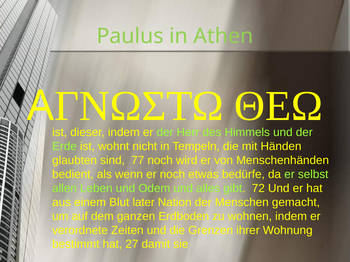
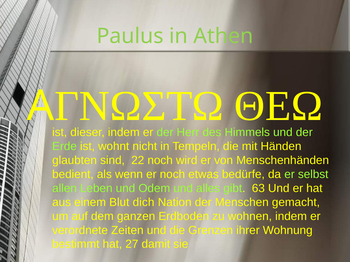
77: 77 -> 22
72: 72 -> 63
later: later -> dich
